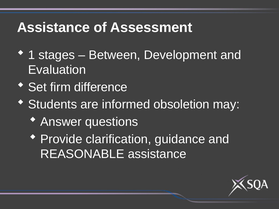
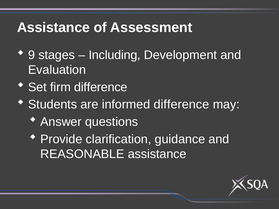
1: 1 -> 9
Between: Between -> Including
informed obsoletion: obsoletion -> difference
